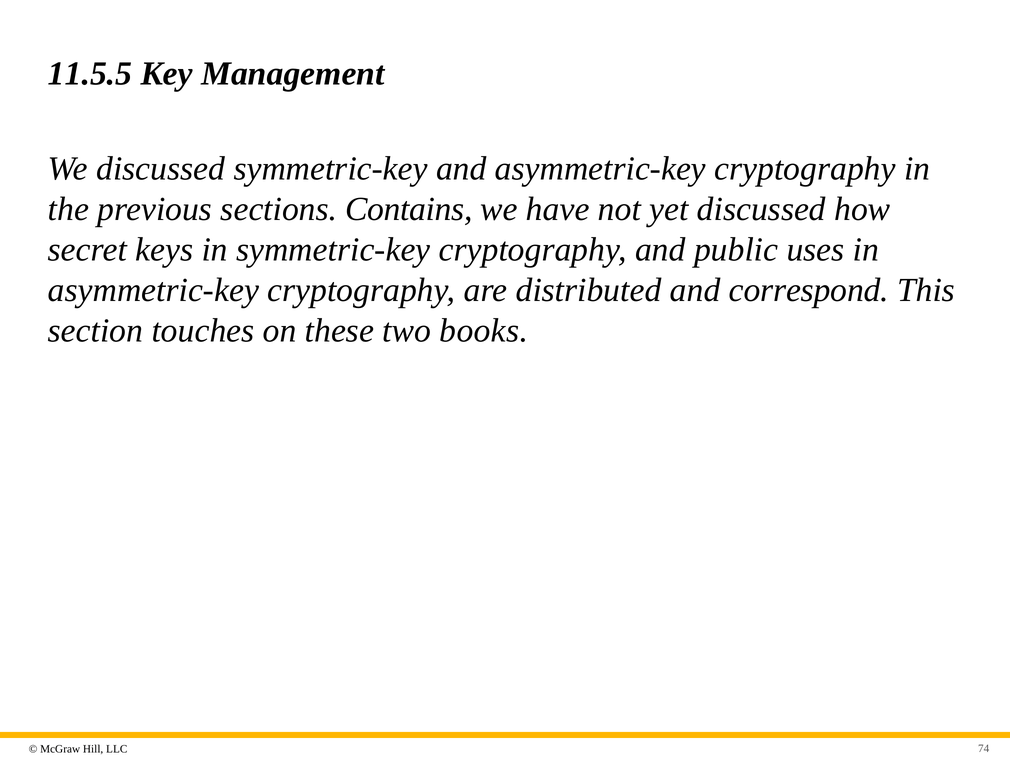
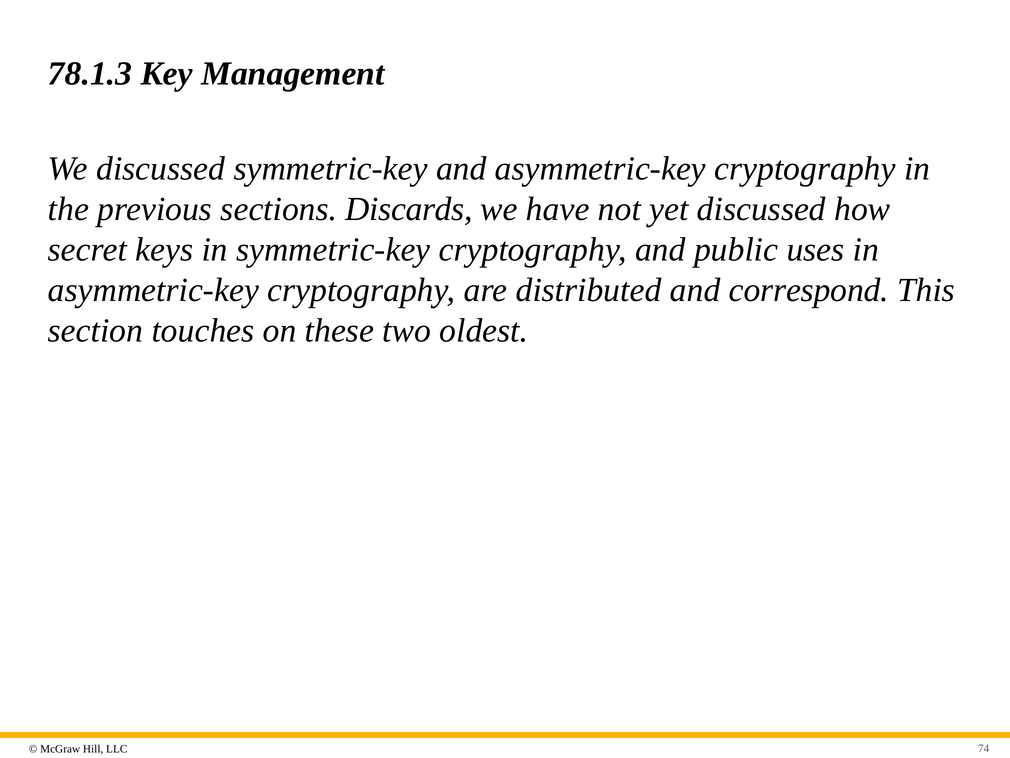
11.5.5: 11.5.5 -> 78.1.3
Contains: Contains -> Discards
books: books -> oldest
